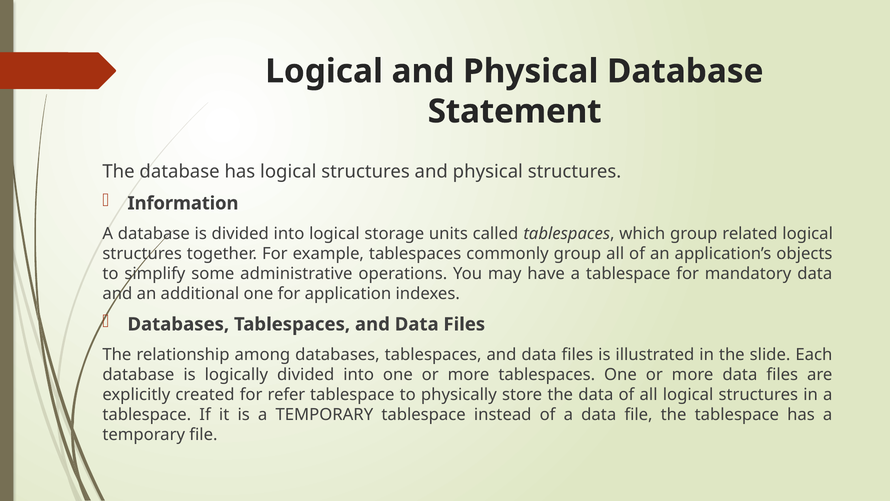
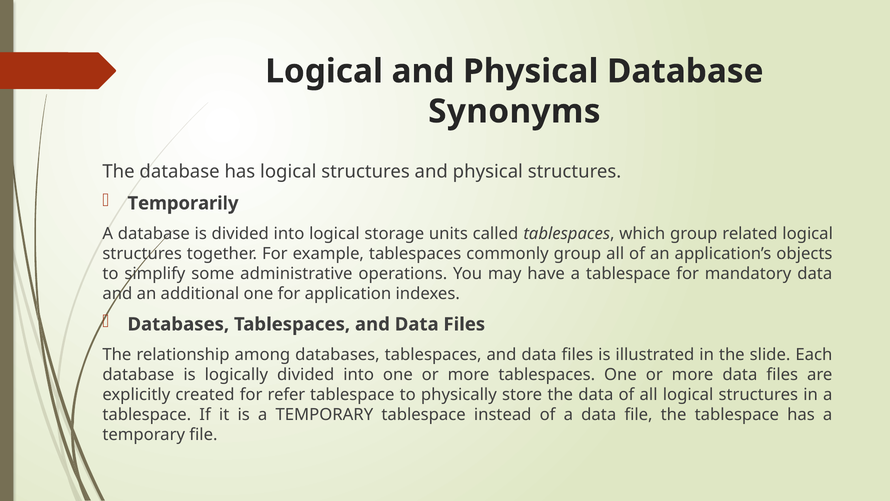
Statement: Statement -> Synonyms
Information: Information -> Temporarily
